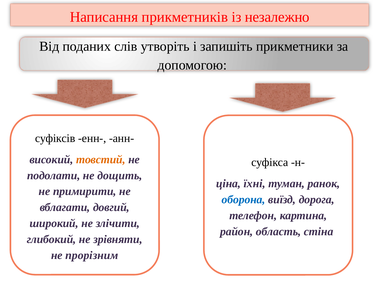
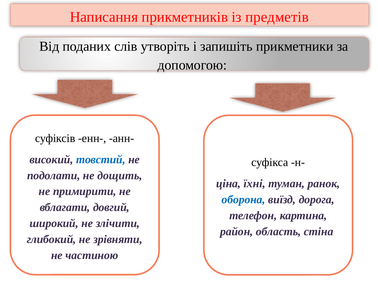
незалежно: незалежно -> предметів
товстий colour: orange -> blue
прорізним: прорізним -> частиною
